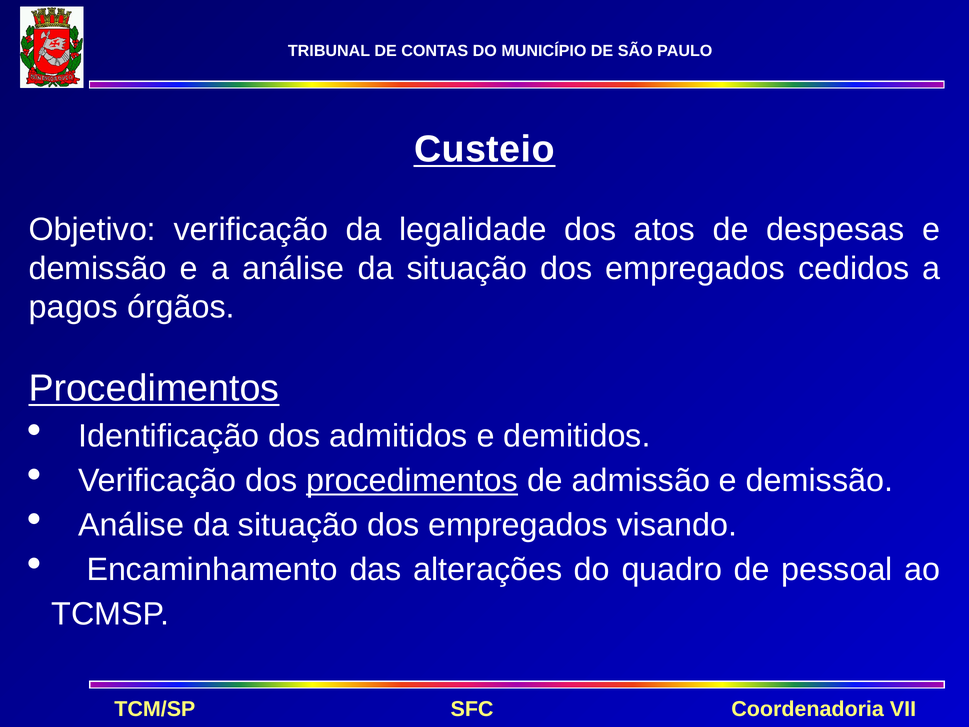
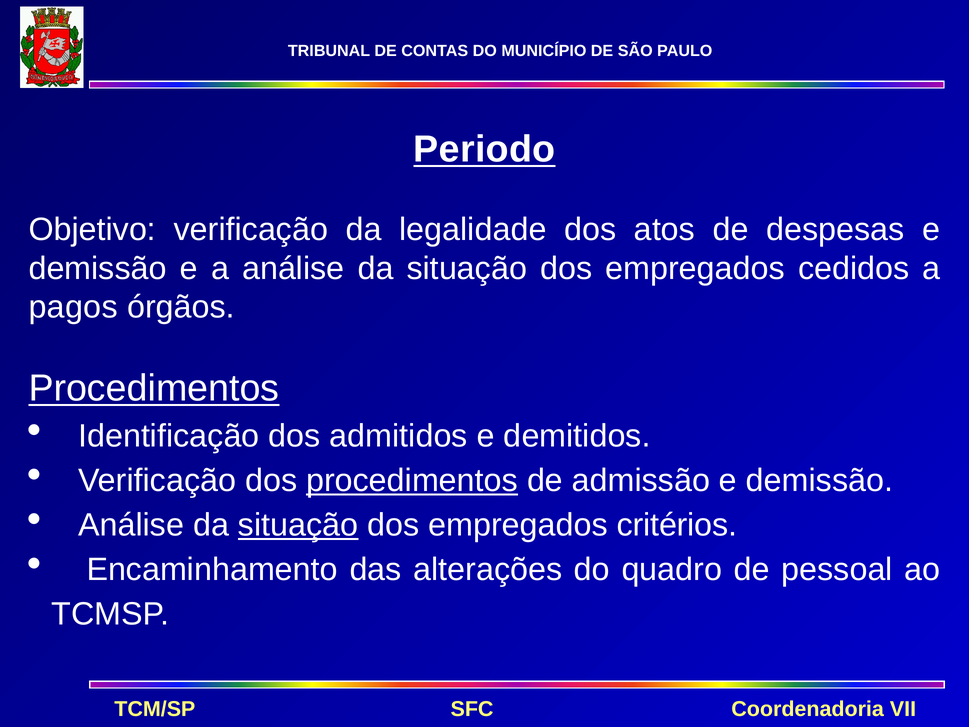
Custeio: Custeio -> Periodo
situação at (298, 525) underline: none -> present
visando: visando -> critérios
